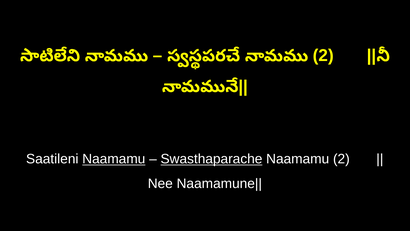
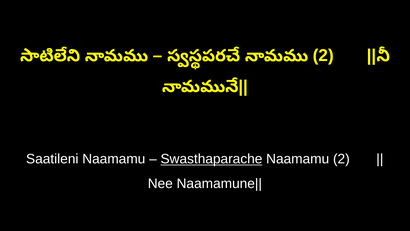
Naamamu at (114, 159) underline: present -> none
